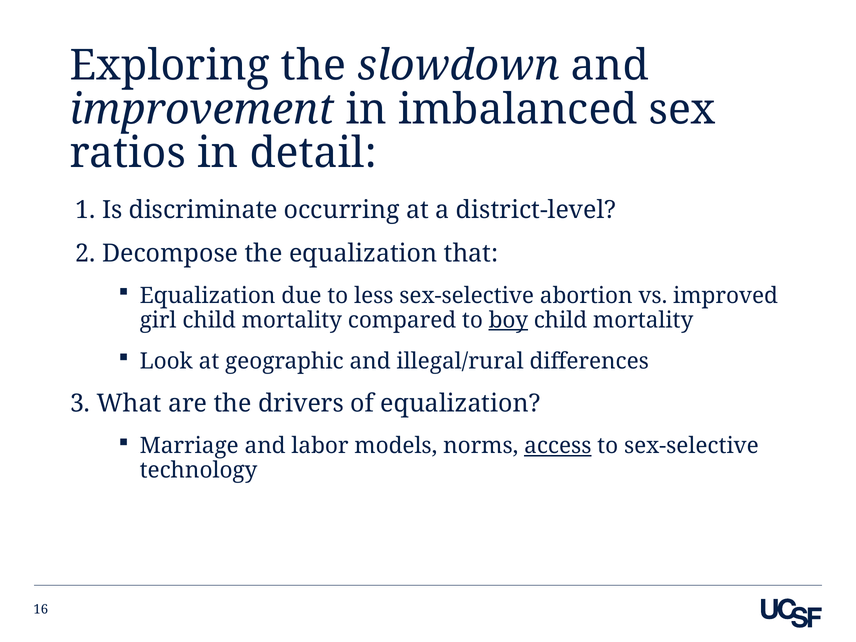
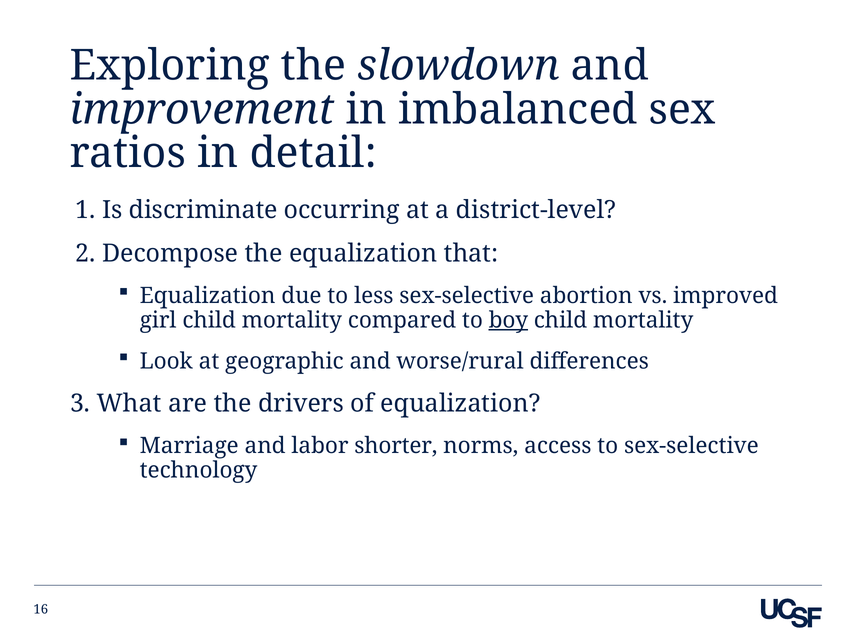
illegal/rural: illegal/rural -> worse/rural
models: models -> shorter
access underline: present -> none
